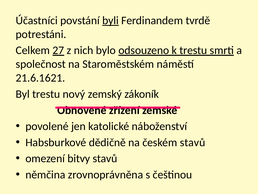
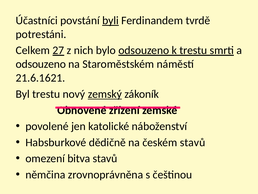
společnost at (41, 64): společnost -> odsouzeno
zemský underline: none -> present
bitvy: bitvy -> bitva
